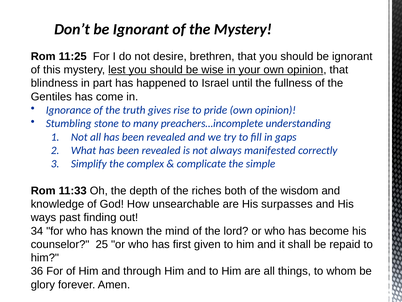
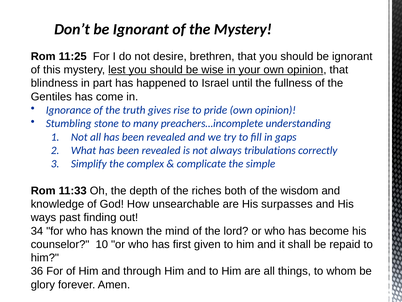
manifested: manifested -> tribulations
25: 25 -> 10
